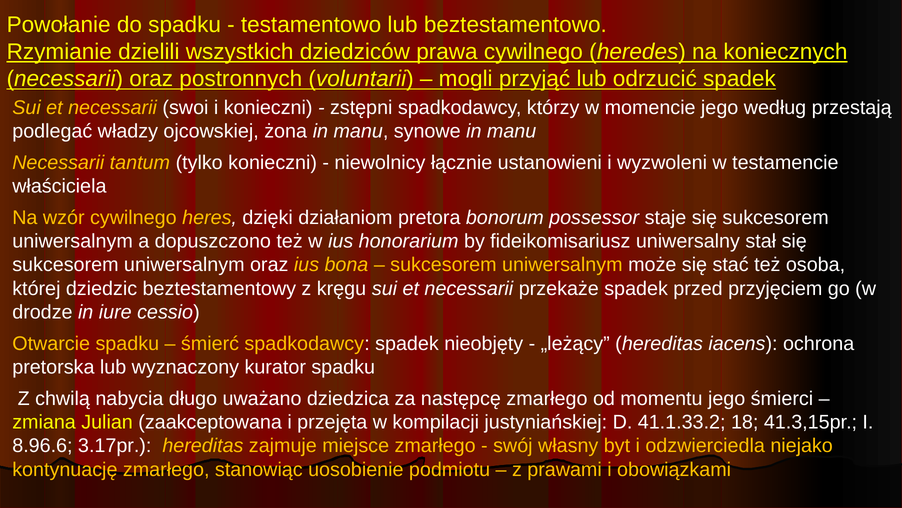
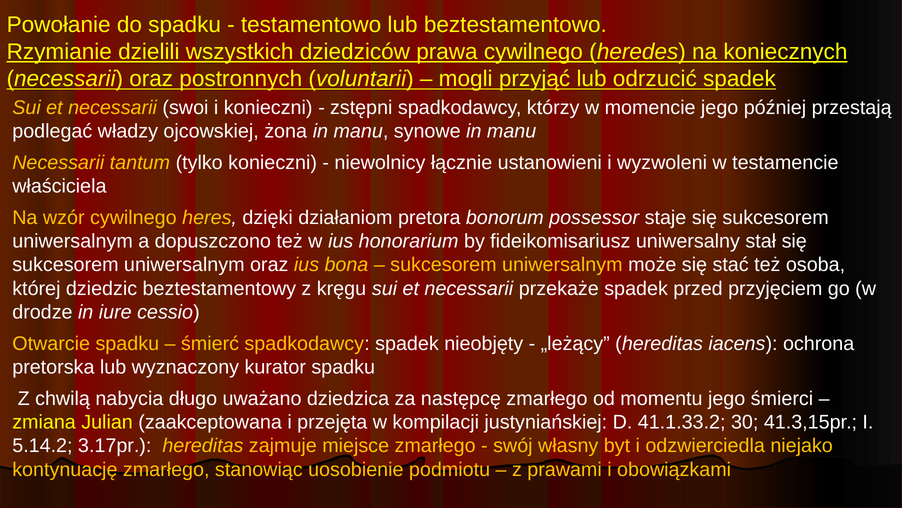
według: według -> później
18: 18 -> 30
8.96.6: 8.96.6 -> 5.14.2
